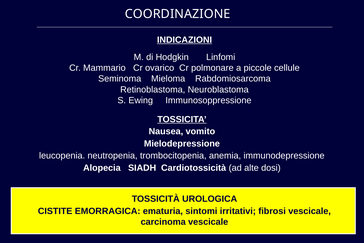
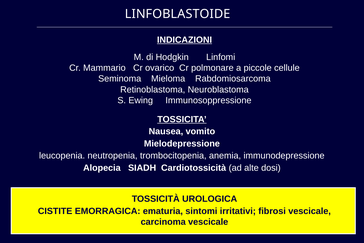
COORDINAZIONE: COORDINAZIONE -> LINFOBLASTOIDE
